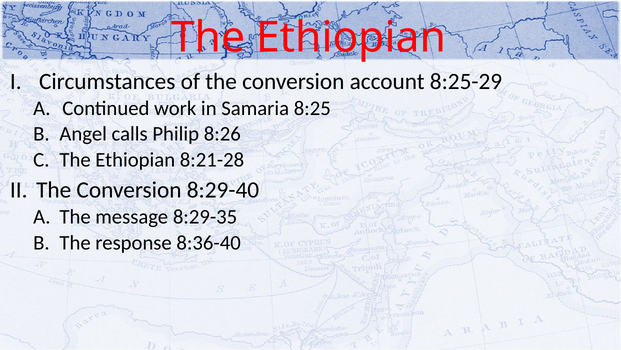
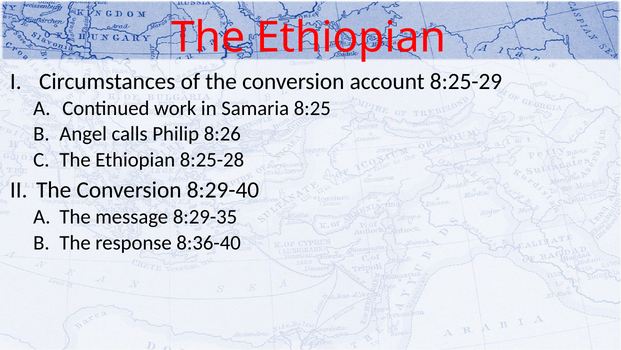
8:21-28: 8:21-28 -> 8:25-28
